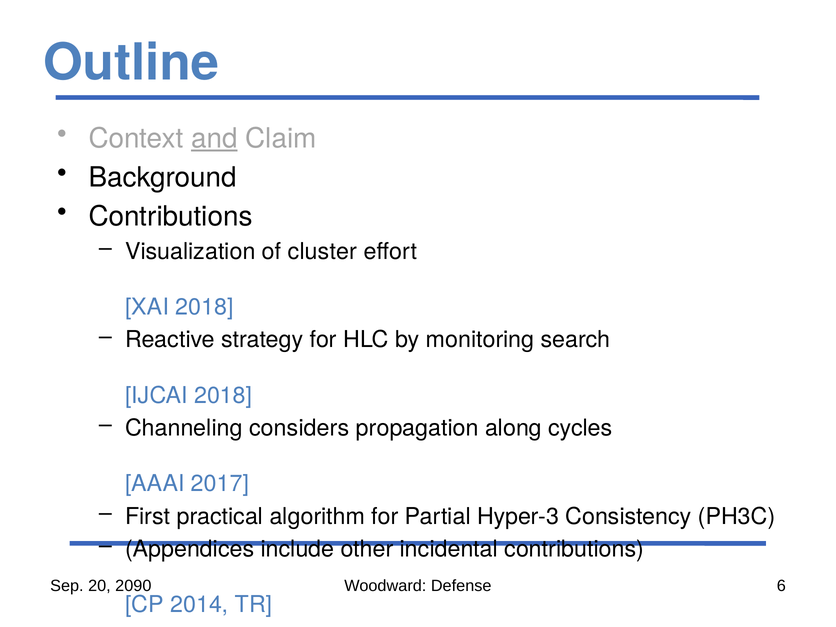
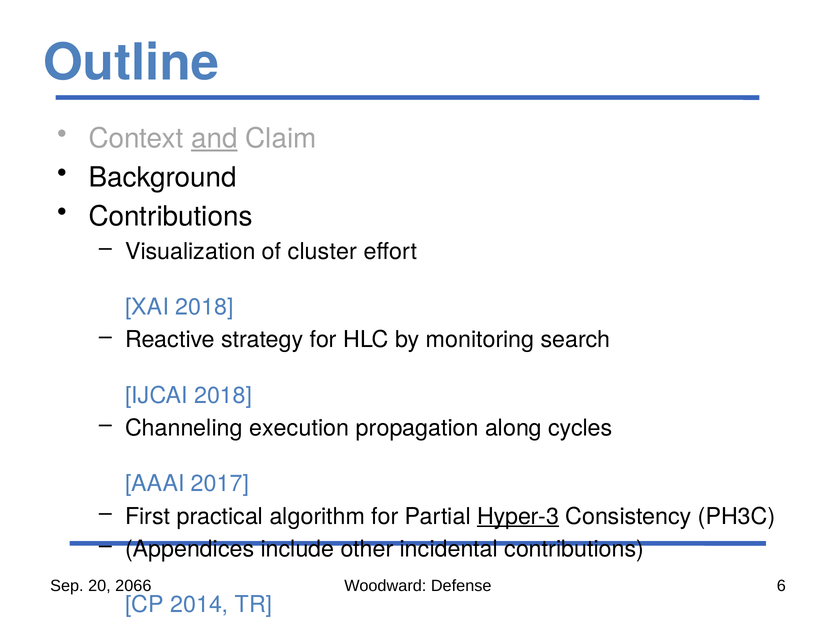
considers: considers -> execution
Hyper-3 underline: none -> present
2090: 2090 -> 2066
